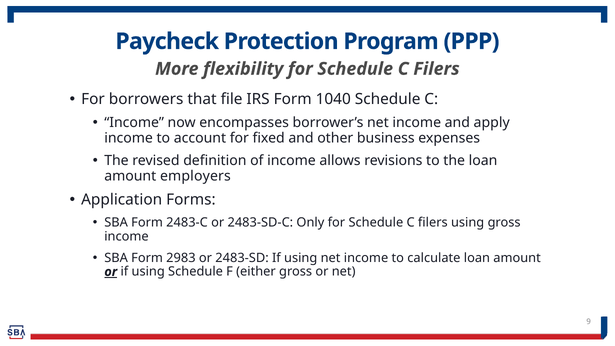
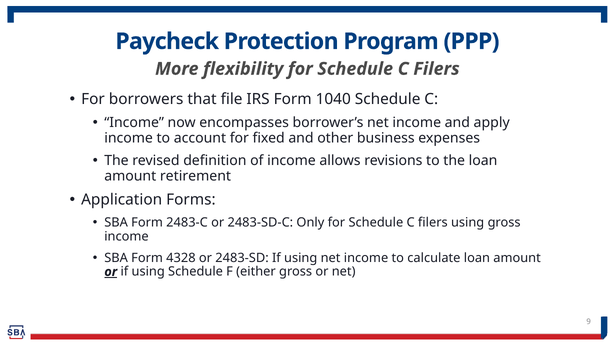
employers: employers -> retirement
2983: 2983 -> 4328
